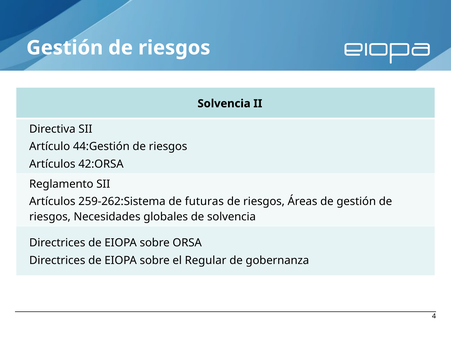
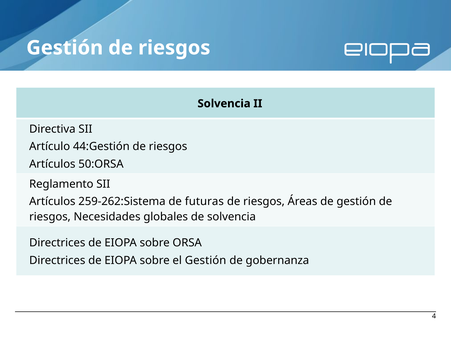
42:ORSA: 42:ORSA -> 50:ORSA
el Regular: Regular -> Gestión
